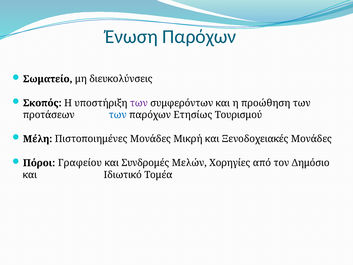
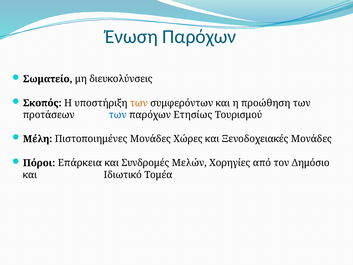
των at (139, 103) colour: purple -> orange
Μικρή: Μικρή -> Χώρες
Γραφείου: Γραφείου -> Επάρκεια
